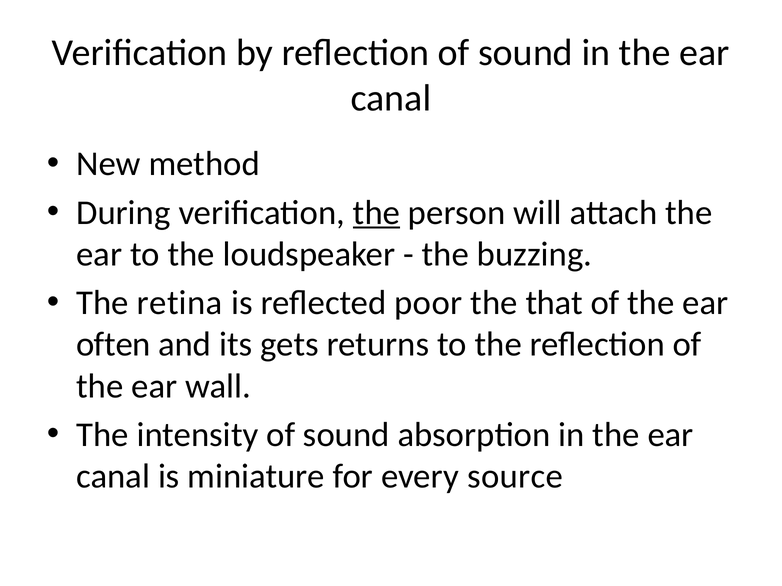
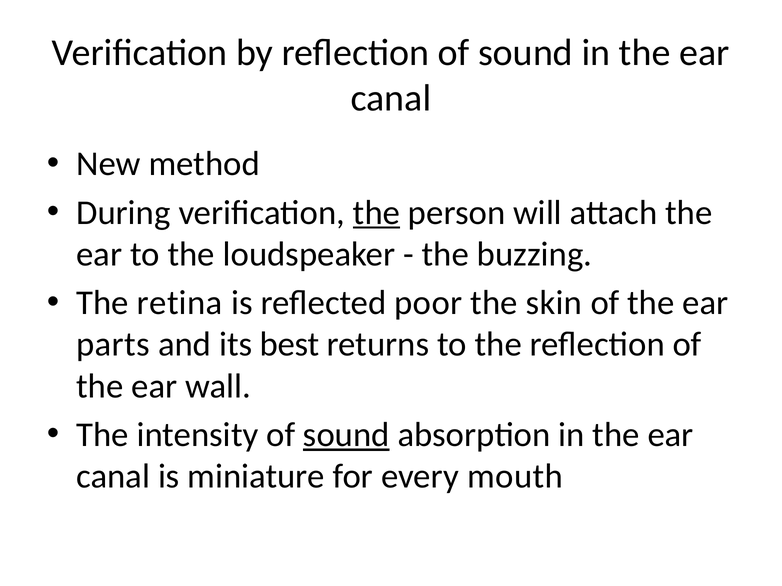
that: that -> skin
often: often -> parts
gets: gets -> best
sound at (346, 435) underline: none -> present
source: source -> mouth
